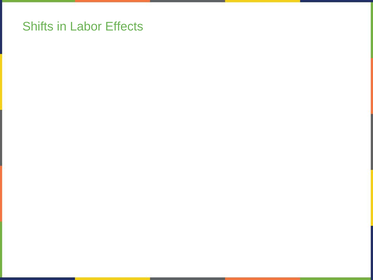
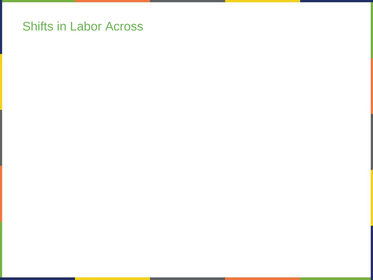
Effects: Effects -> Across
